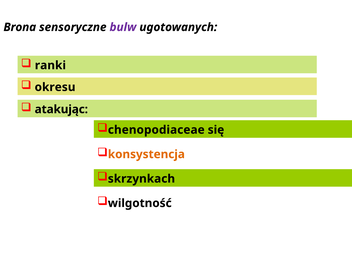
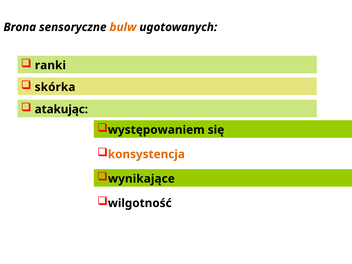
bulw colour: purple -> orange
okresu: okresu -> skórka
chenopodiaceae: chenopodiaceae -> występowaniem
skrzynkach: skrzynkach -> wynikające
